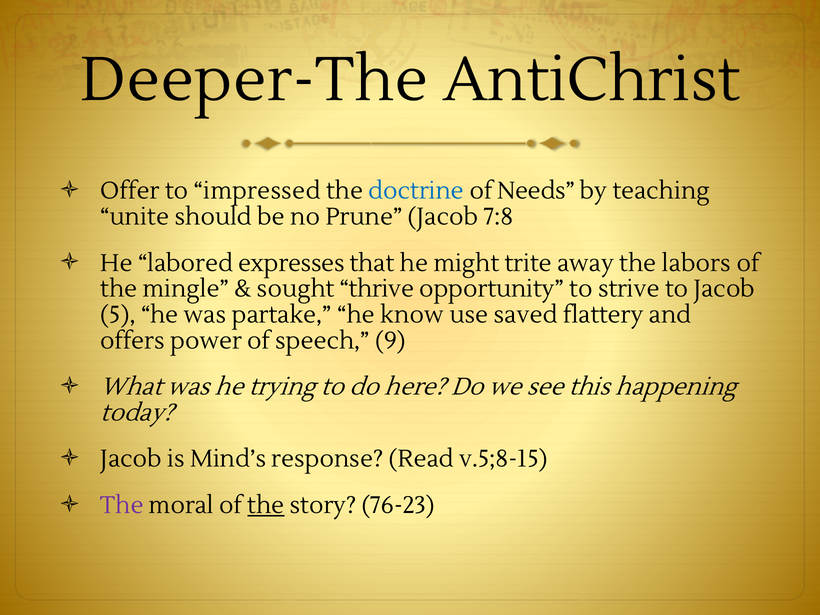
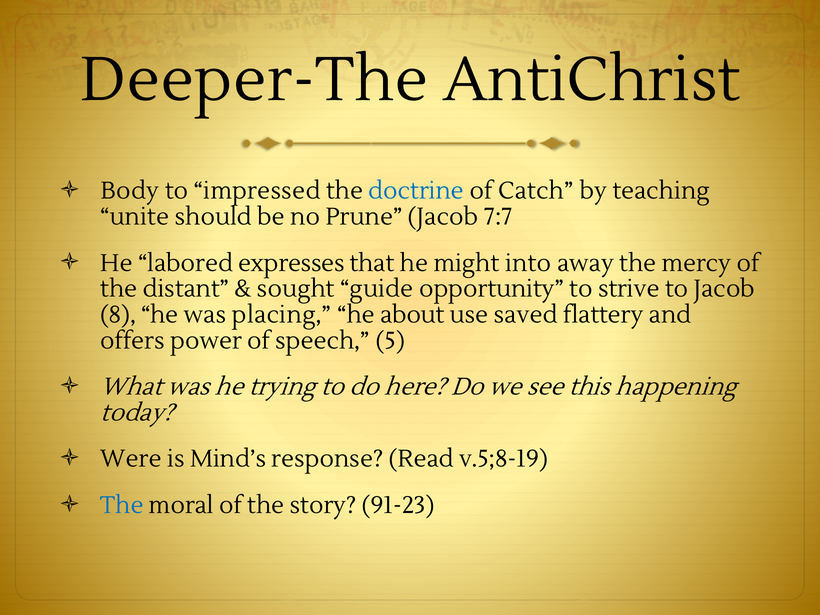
Offer: Offer -> Body
Needs: Needs -> Catch
7:8: 7:8 -> 7:7
trite: trite -> into
labors: labors -> mercy
mingle: mingle -> distant
thrive: thrive -> guide
5: 5 -> 8
partake: partake -> placing
know: know -> about
9: 9 -> 5
Jacob at (131, 459): Jacob -> Were
v.5;8-15: v.5;8-15 -> v.5;8-19
The at (122, 505) colour: purple -> blue
the at (266, 505) underline: present -> none
76-23: 76-23 -> 91-23
